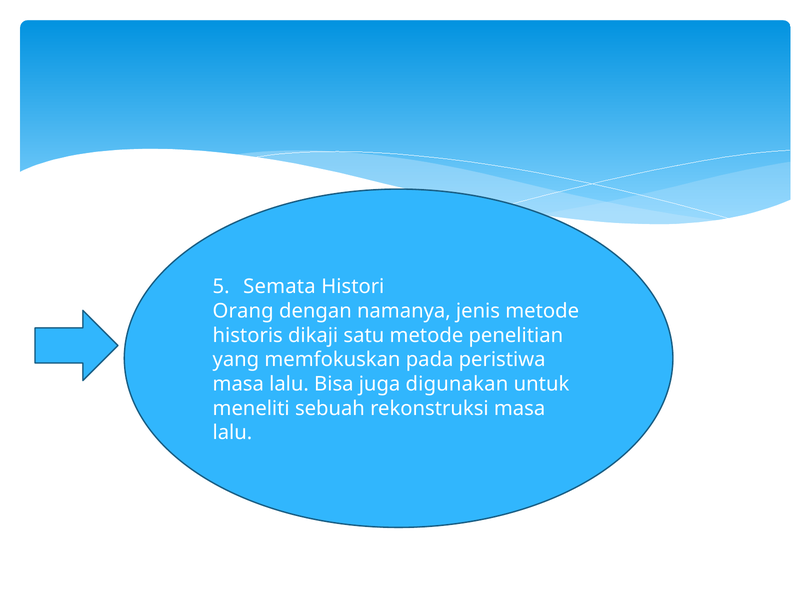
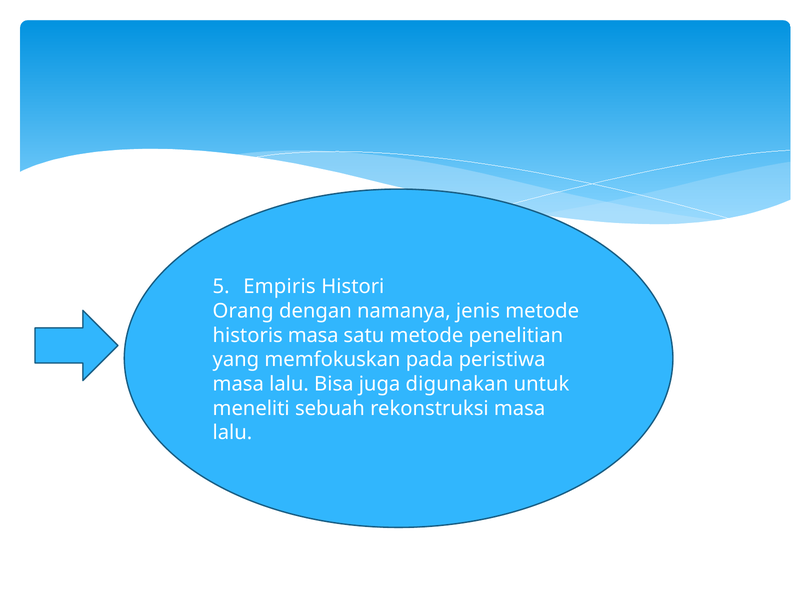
Semata: Semata -> Empiris
historis dikaji: dikaji -> masa
